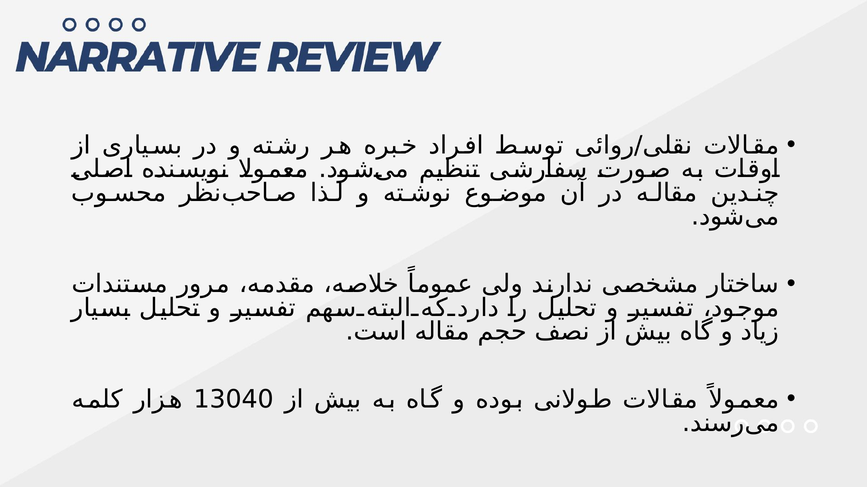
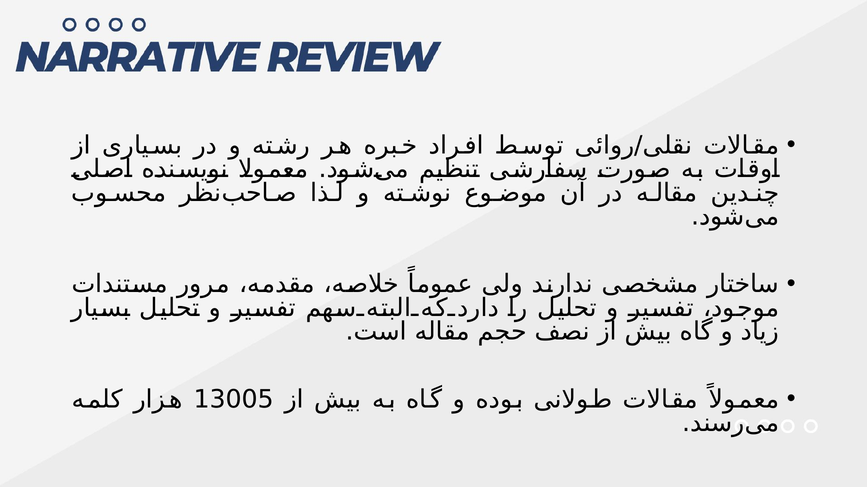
13040: 13040 -> 13005
